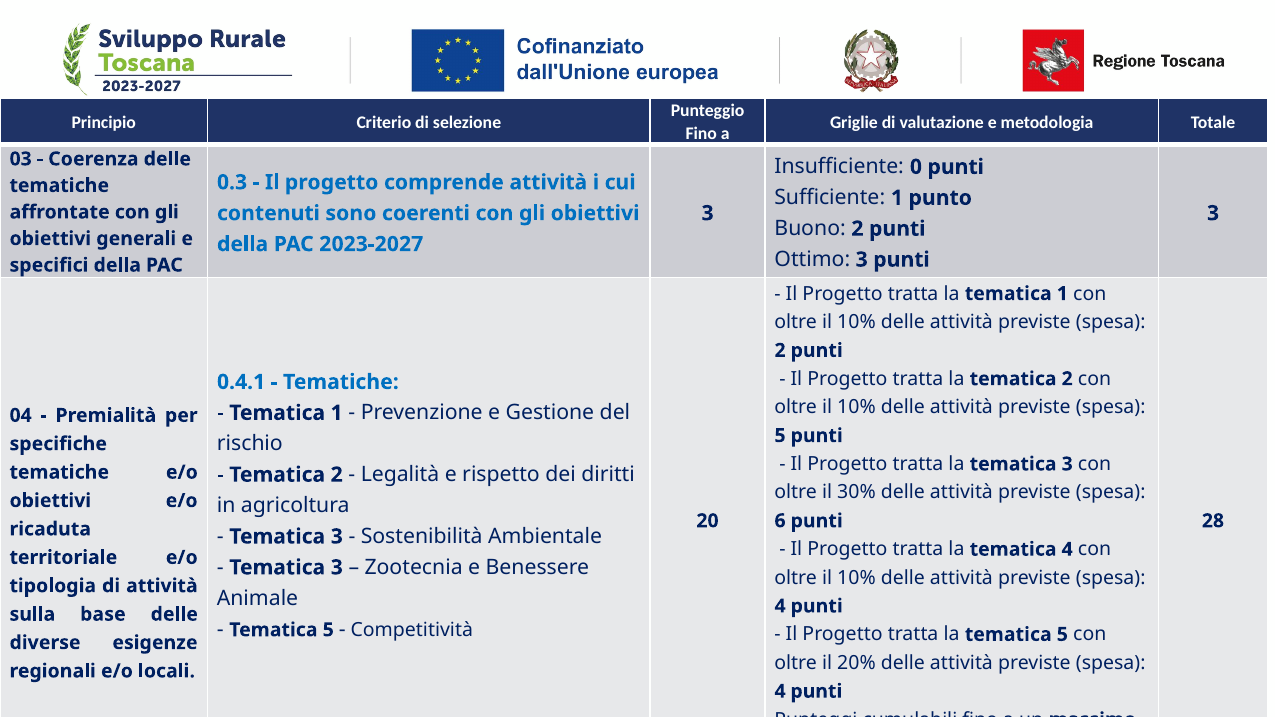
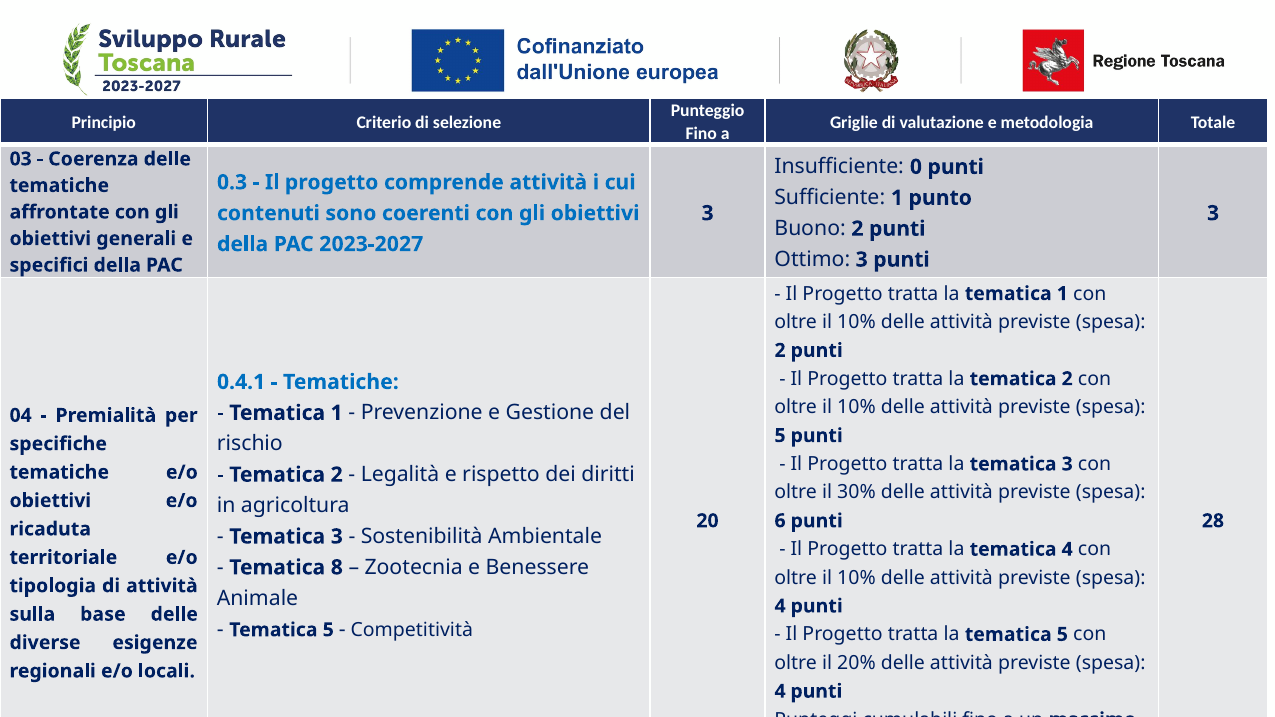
3 at (337, 568): 3 -> 8
